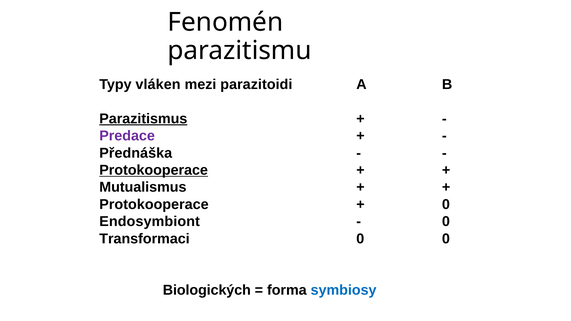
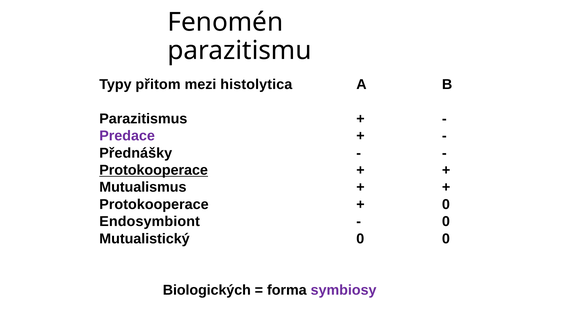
vláken: vláken -> přitom
parazitoidi: parazitoidi -> histolytica
Parazitismus underline: present -> none
Přednáška: Přednáška -> Přednášky
Transformaci: Transformaci -> Mutualistický
symbiosy colour: blue -> purple
